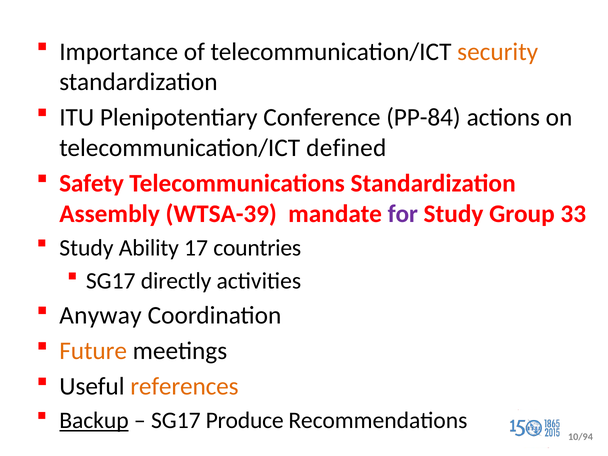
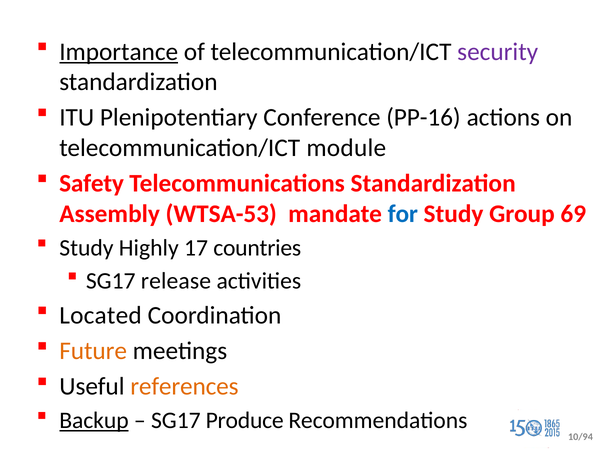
Importance underline: none -> present
security colour: orange -> purple
PP-84: PP-84 -> PP-16
defined: defined -> module
WTSA-39: WTSA-39 -> WTSA-53
for colour: purple -> blue
33: 33 -> 69
Ability: Ability -> Highly
directly: directly -> release
Anyway: Anyway -> Located
